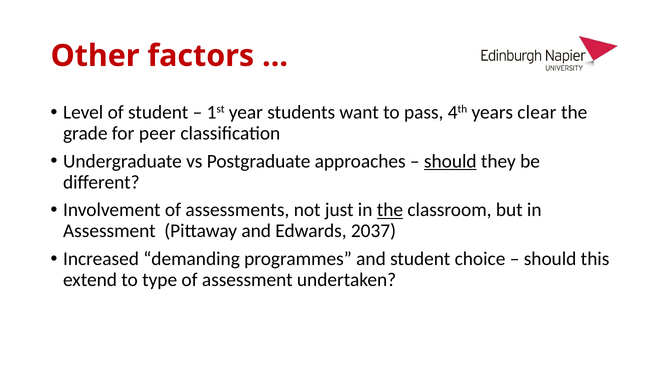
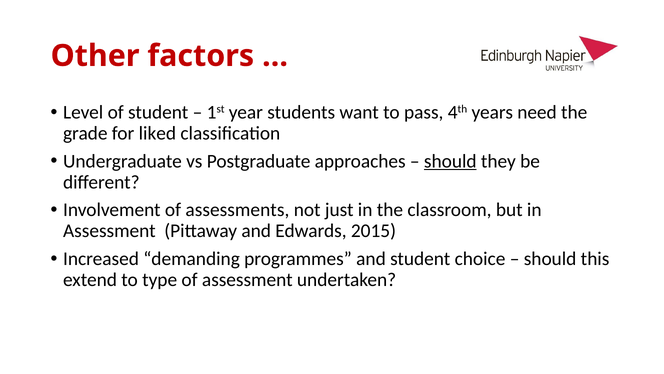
clear: clear -> need
peer: peer -> liked
the at (390, 210) underline: present -> none
2037: 2037 -> 2015
